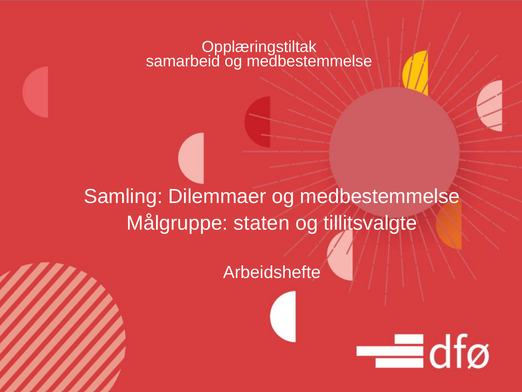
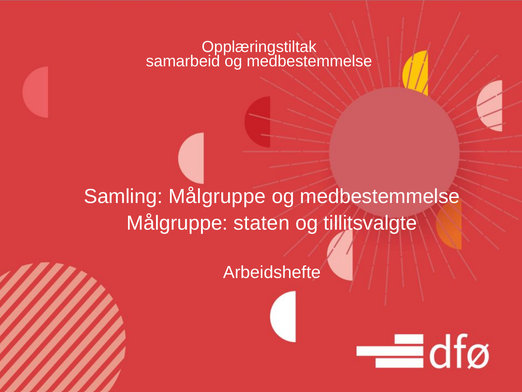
Samling Dilemmaer: Dilemmaer -> Målgruppe
